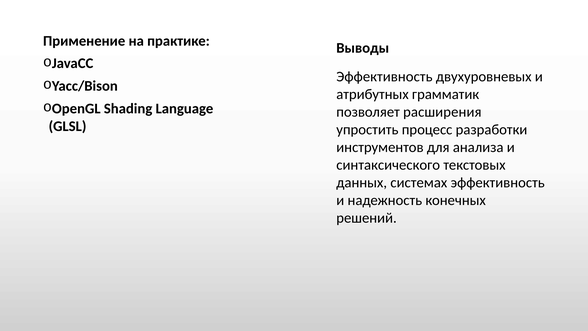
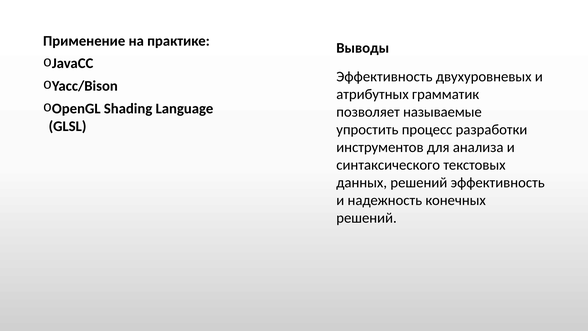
расширения: расширения -> называемые
данных системах: системах -> решений
